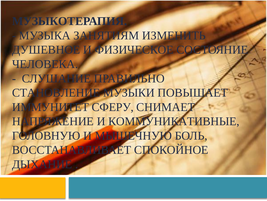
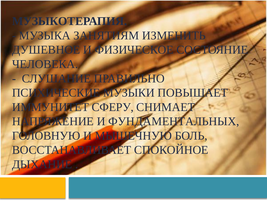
СТАНОВЛЕНИЕ: СТАНОВЛЕНИЕ -> ПСИХИЧЕСКИЕ
КОММУНИКАТИВНЫЕ: КОММУНИКАТИВНЫЕ -> ФУНДАМЕНТАЛЬНЫХ
